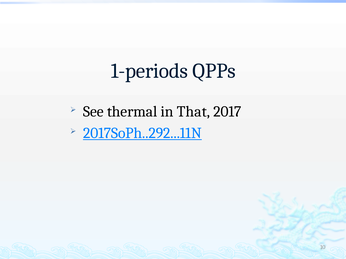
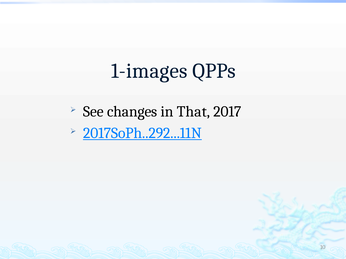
1-periods: 1-periods -> 1-images
thermal: thermal -> changes
